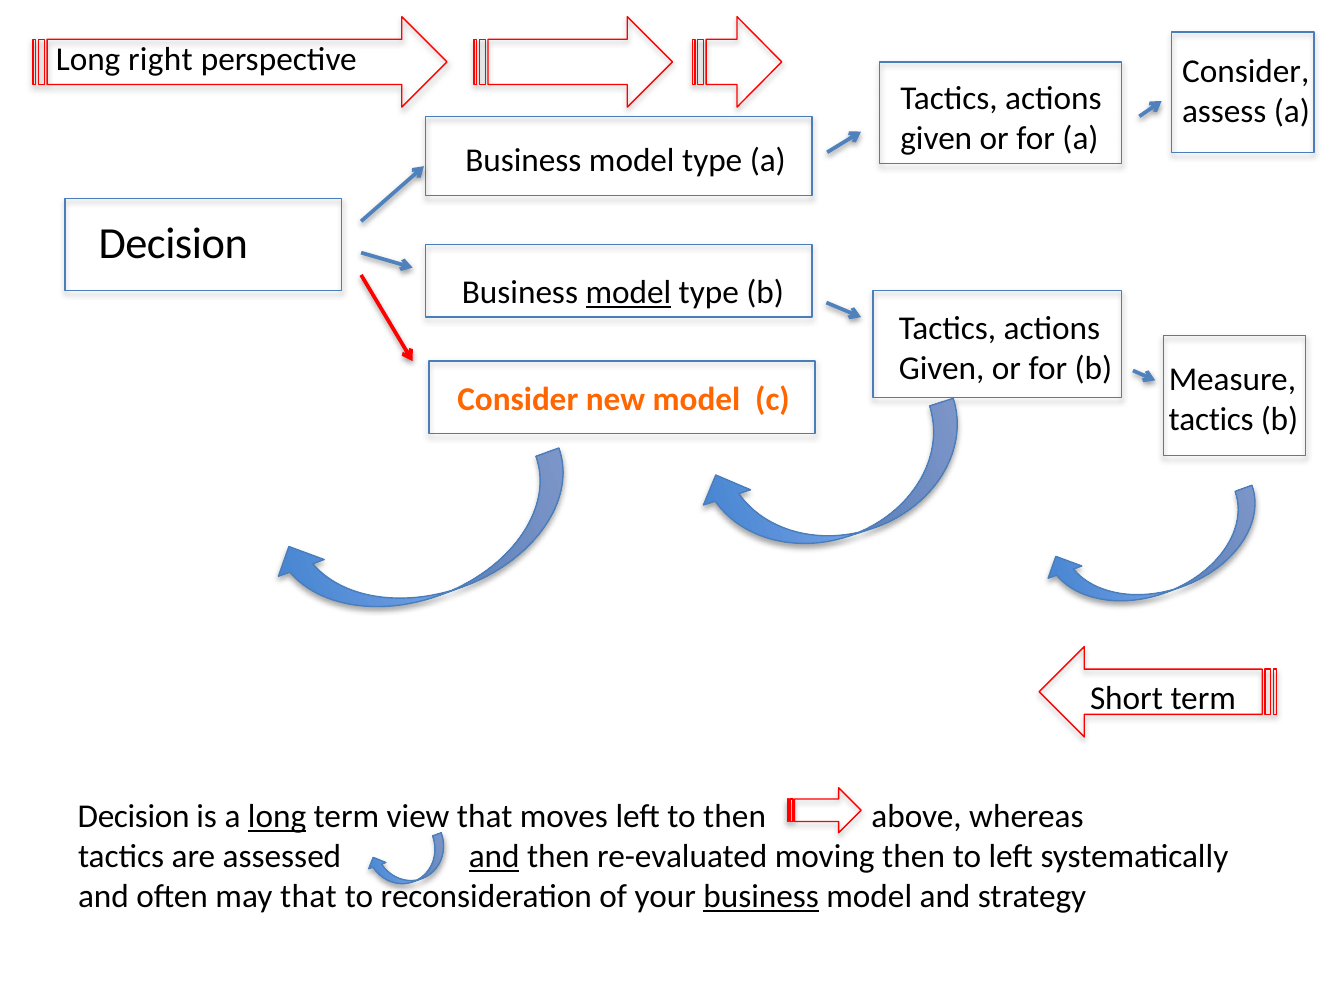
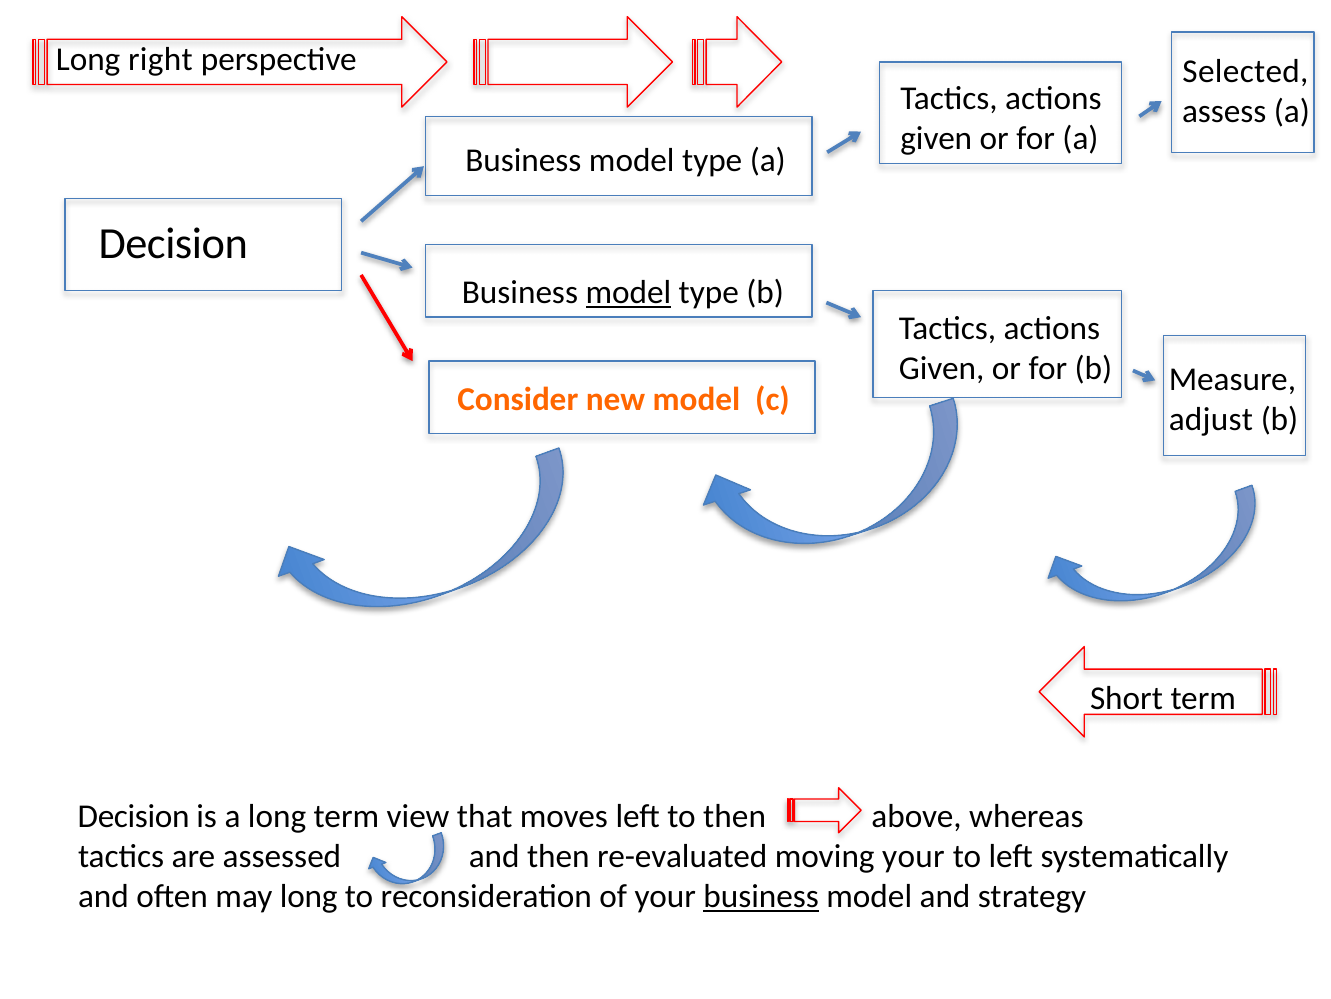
Consider at (1246, 71): Consider -> Selected
tactics at (1211, 419): tactics -> adjust
long at (277, 816) underline: present -> none
and at (494, 856) underline: present -> none
moving then: then -> your
may that: that -> long
